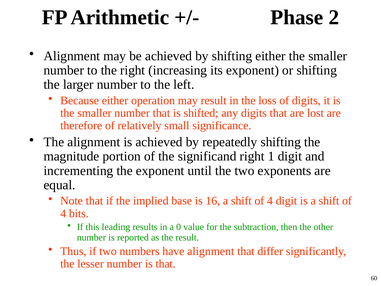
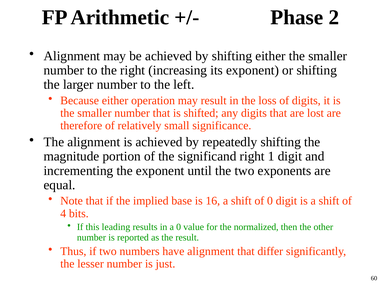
4 at (270, 201): 4 -> 0
subtraction: subtraction -> normalized
is that: that -> just
